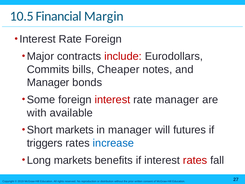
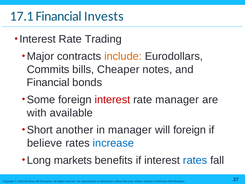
10.5: 10.5 -> 17.1
Margin: Margin -> Invests
Rate Foreign: Foreign -> Trading
include colour: red -> orange
Manager at (48, 82): Manager -> Financial
Short markets: markets -> another
will futures: futures -> foreign
triggers: triggers -> believe
rates at (195, 160) colour: red -> blue
